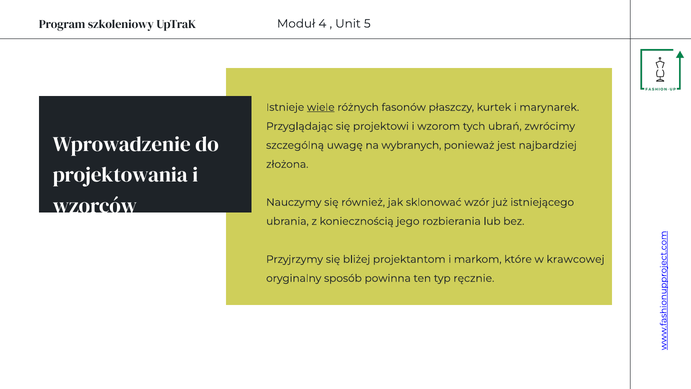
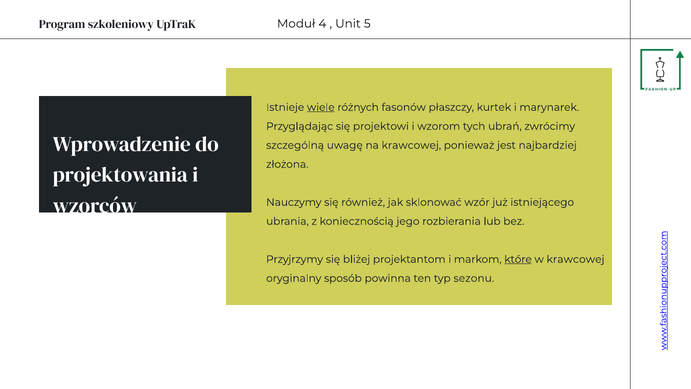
na wybranych: wybranych -> krawcowej
które underline: none -> present
ręcznie: ręcznie -> sezonu
